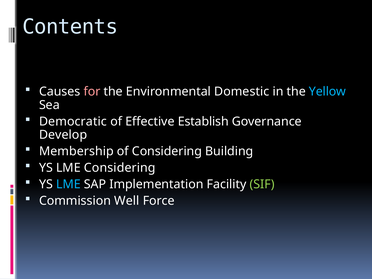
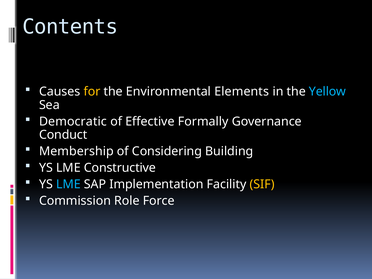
for colour: pink -> yellow
Domestic: Domestic -> Elements
Establish: Establish -> Formally
Develop: Develop -> Conduct
LME Considering: Considering -> Constructive
SIF colour: light green -> yellow
Well: Well -> Role
